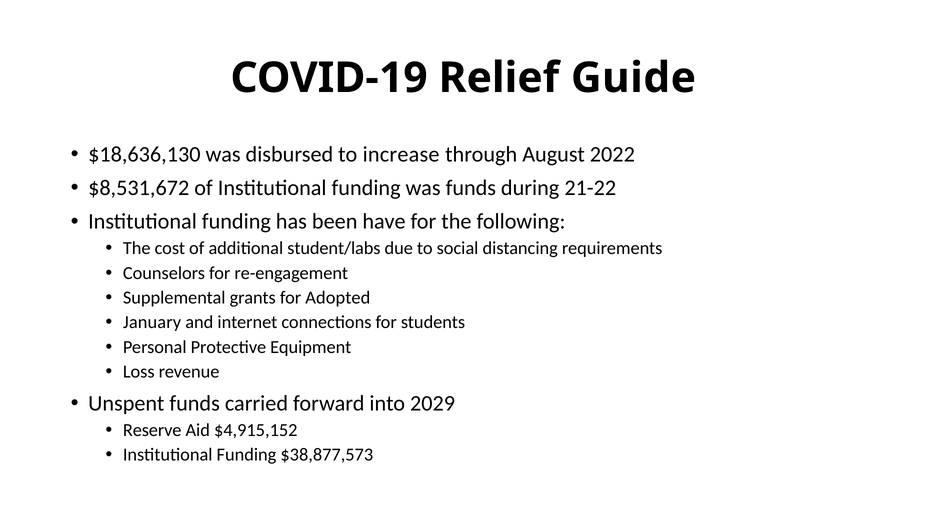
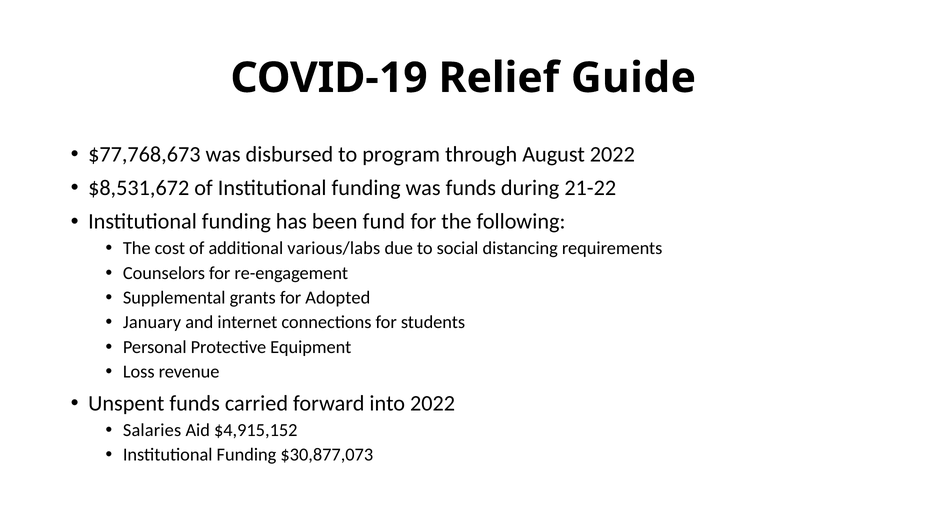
$18,636,130: $18,636,130 -> $77,768,673
increase: increase -> program
have: have -> fund
student/labs: student/labs -> various/labs
into 2029: 2029 -> 2022
Reserve: Reserve -> Salaries
$38,877,573: $38,877,573 -> $30,877,073
